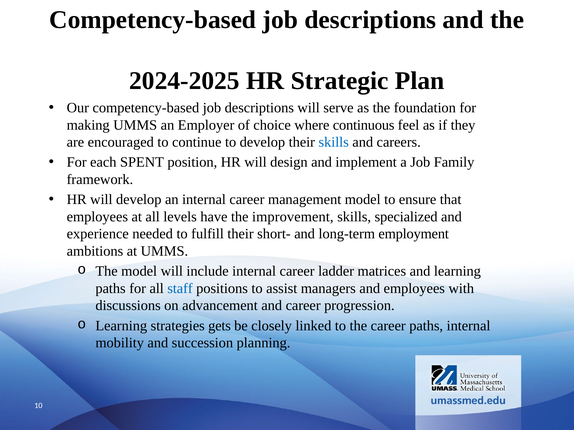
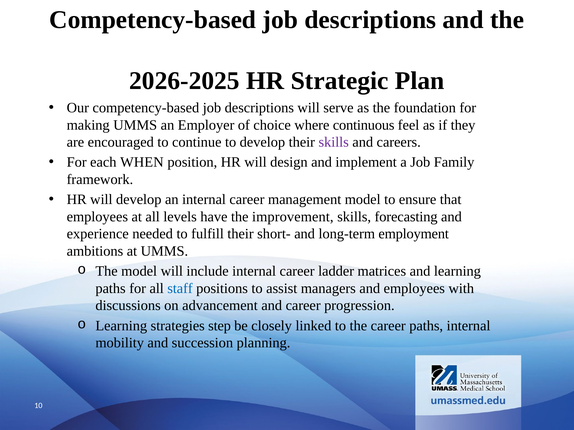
2024-2025: 2024-2025 -> 2026-2025
skills at (334, 142) colour: blue -> purple
SPENT: SPENT -> WHEN
specialized: specialized -> forecasting
gets: gets -> step
